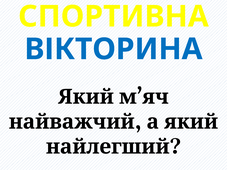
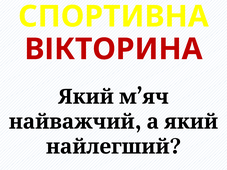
ВІКТОРИНА colour: blue -> red
